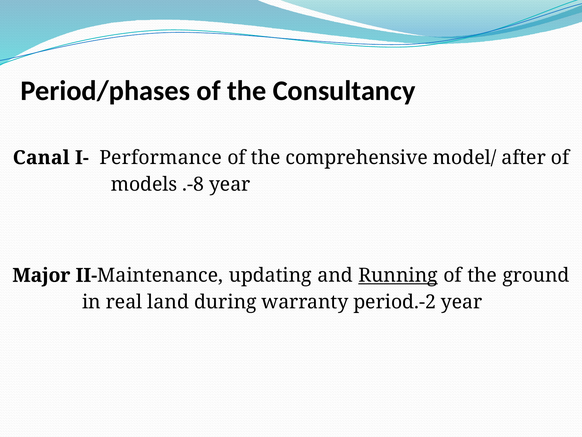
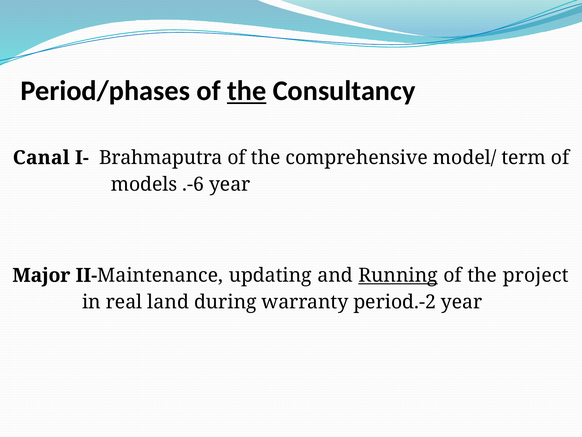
the at (247, 91) underline: none -> present
Performance: Performance -> Brahmaputra
after: after -> term
.-8: .-8 -> .-6
ground: ground -> project
